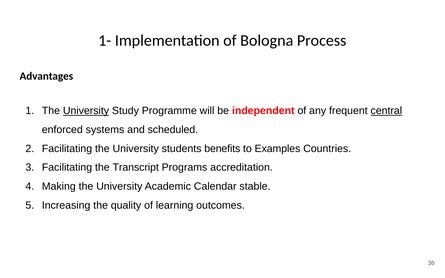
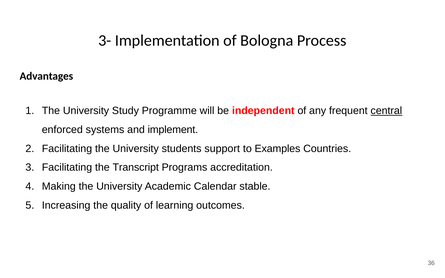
1-: 1- -> 3-
University at (86, 111) underline: present -> none
scheduled: scheduled -> implement
benefits: benefits -> support
